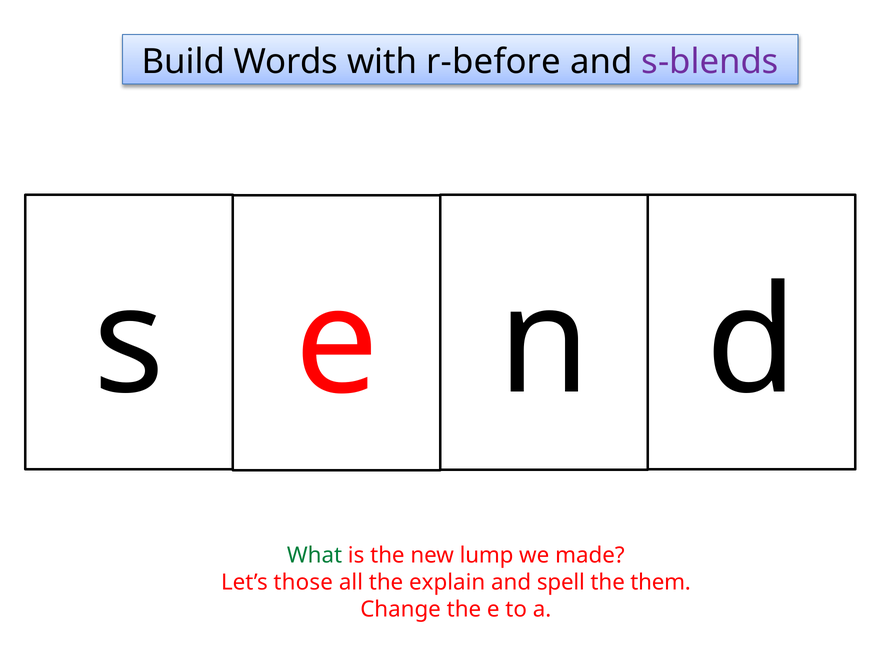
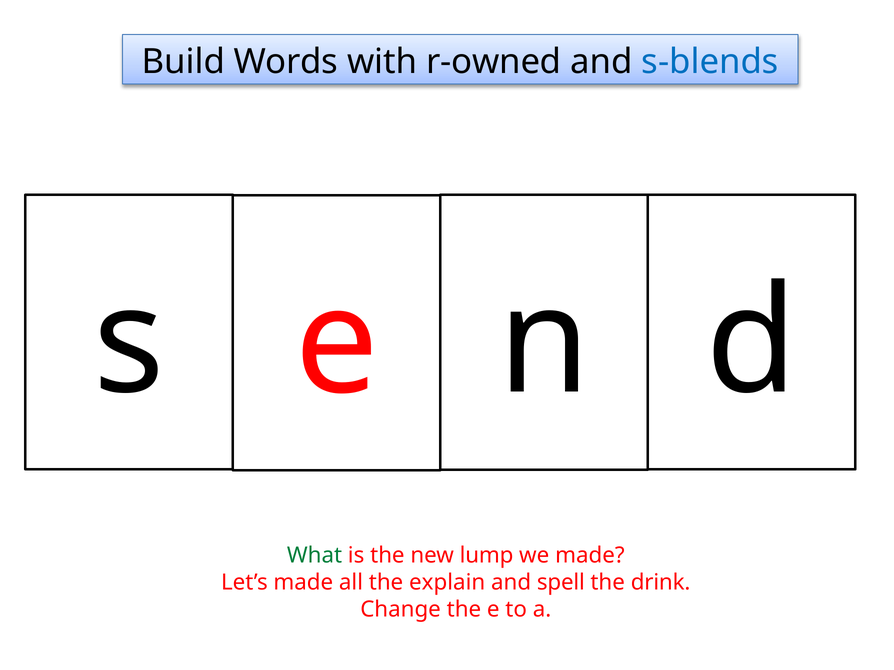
r-before: r-before -> r-owned
s-blends colour: purple -> blue
Let’s those: those -> made
them: them -> drink
